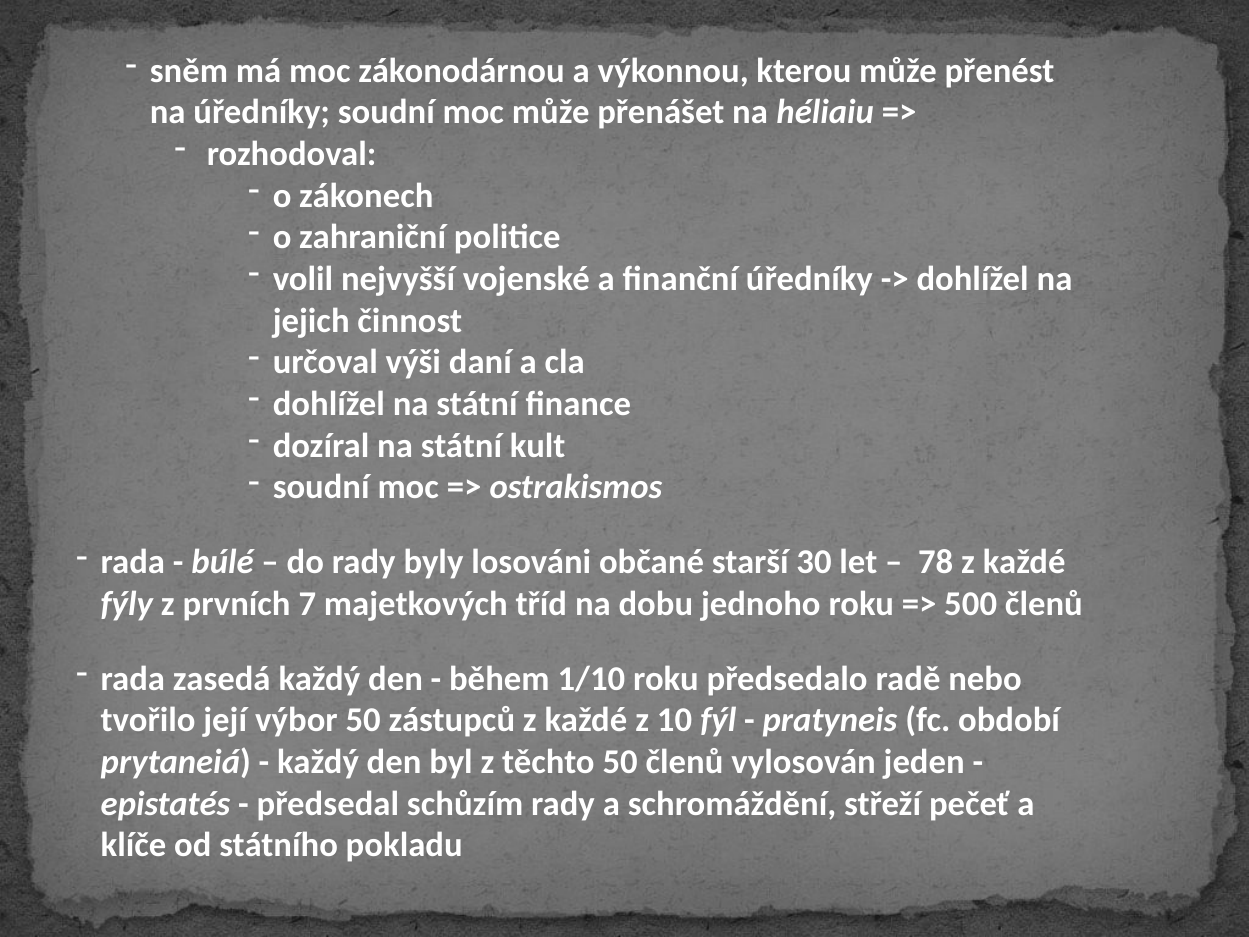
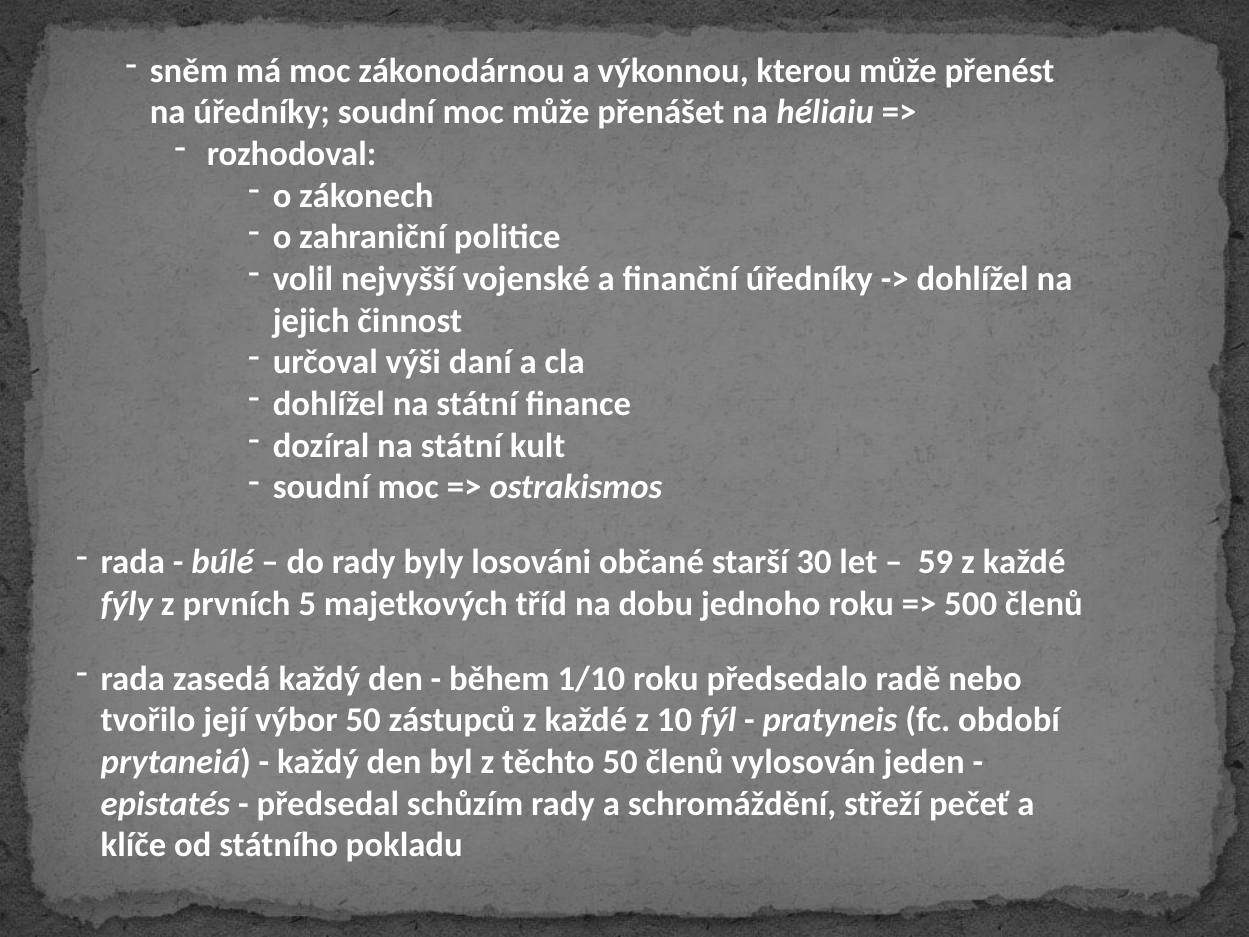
78: 78 -> 59
7: 7 -> 5
